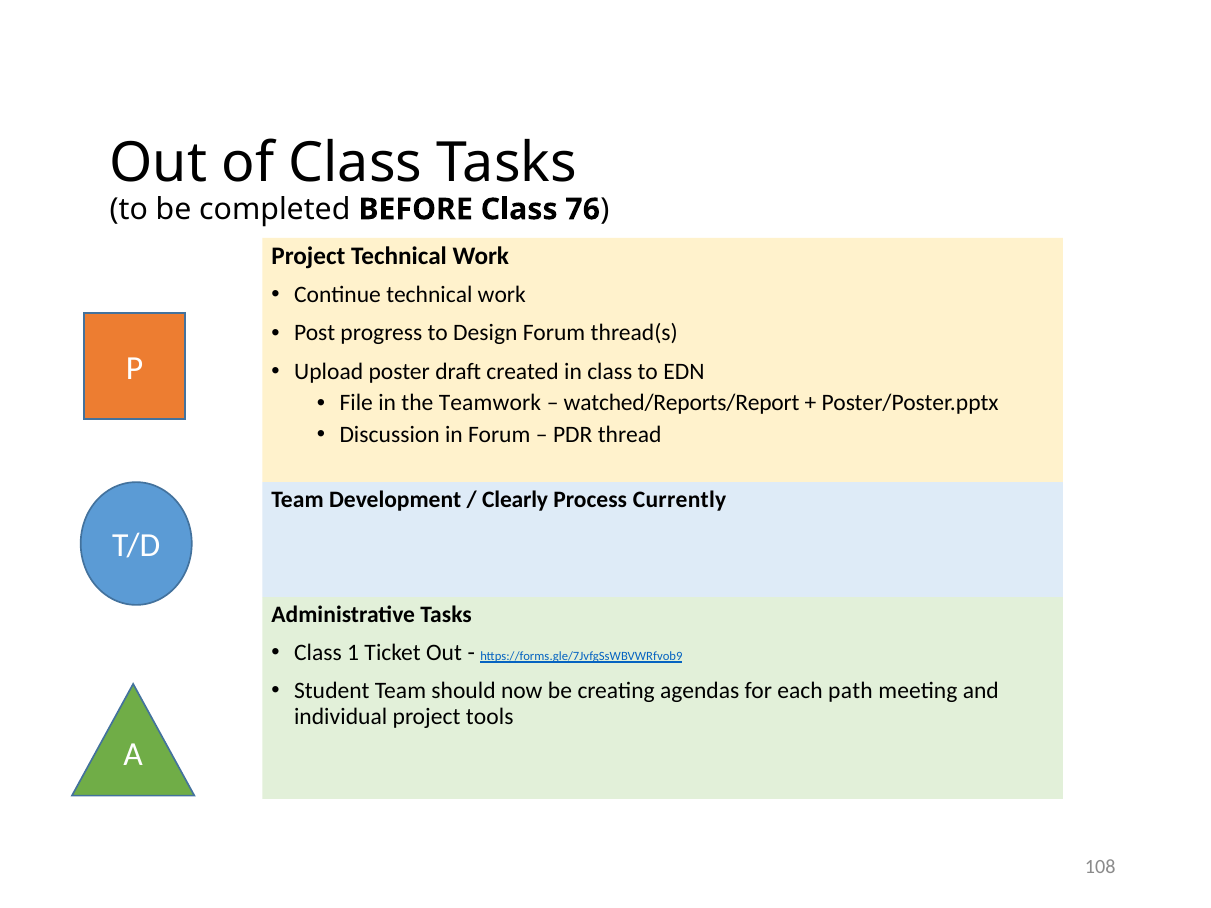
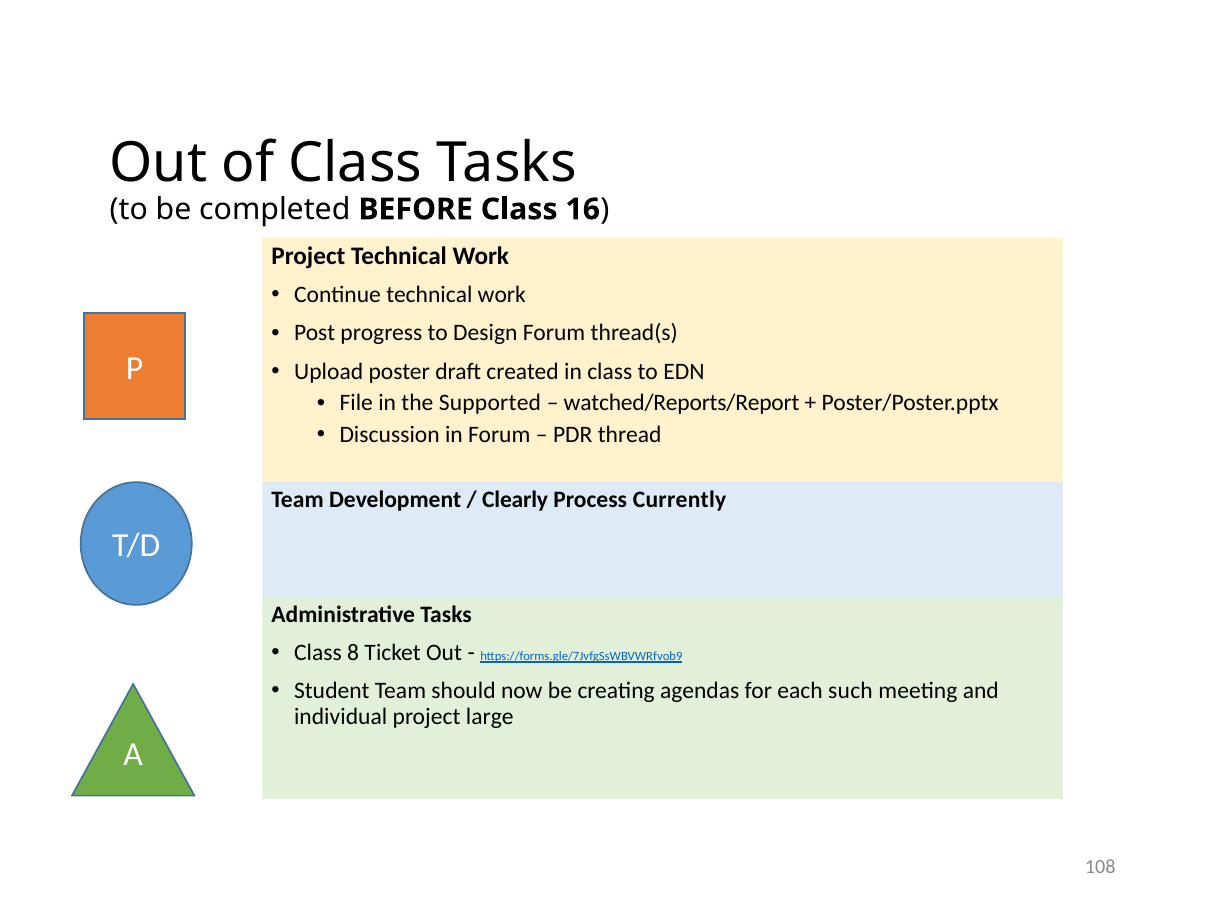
76: 76 -> 16
Teamwork: Teamwork -> Supported
1: 1 -> 8
path: path -> such
tools: tools -> large
